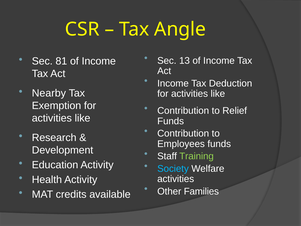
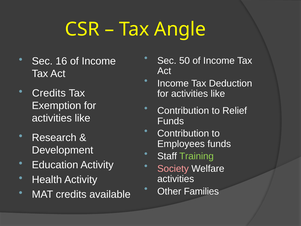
13: 13 -> 50
81: 81 -> 16
Nearby at (49, 93): Nearby -> Credits
Society colour: light blue -> pink
